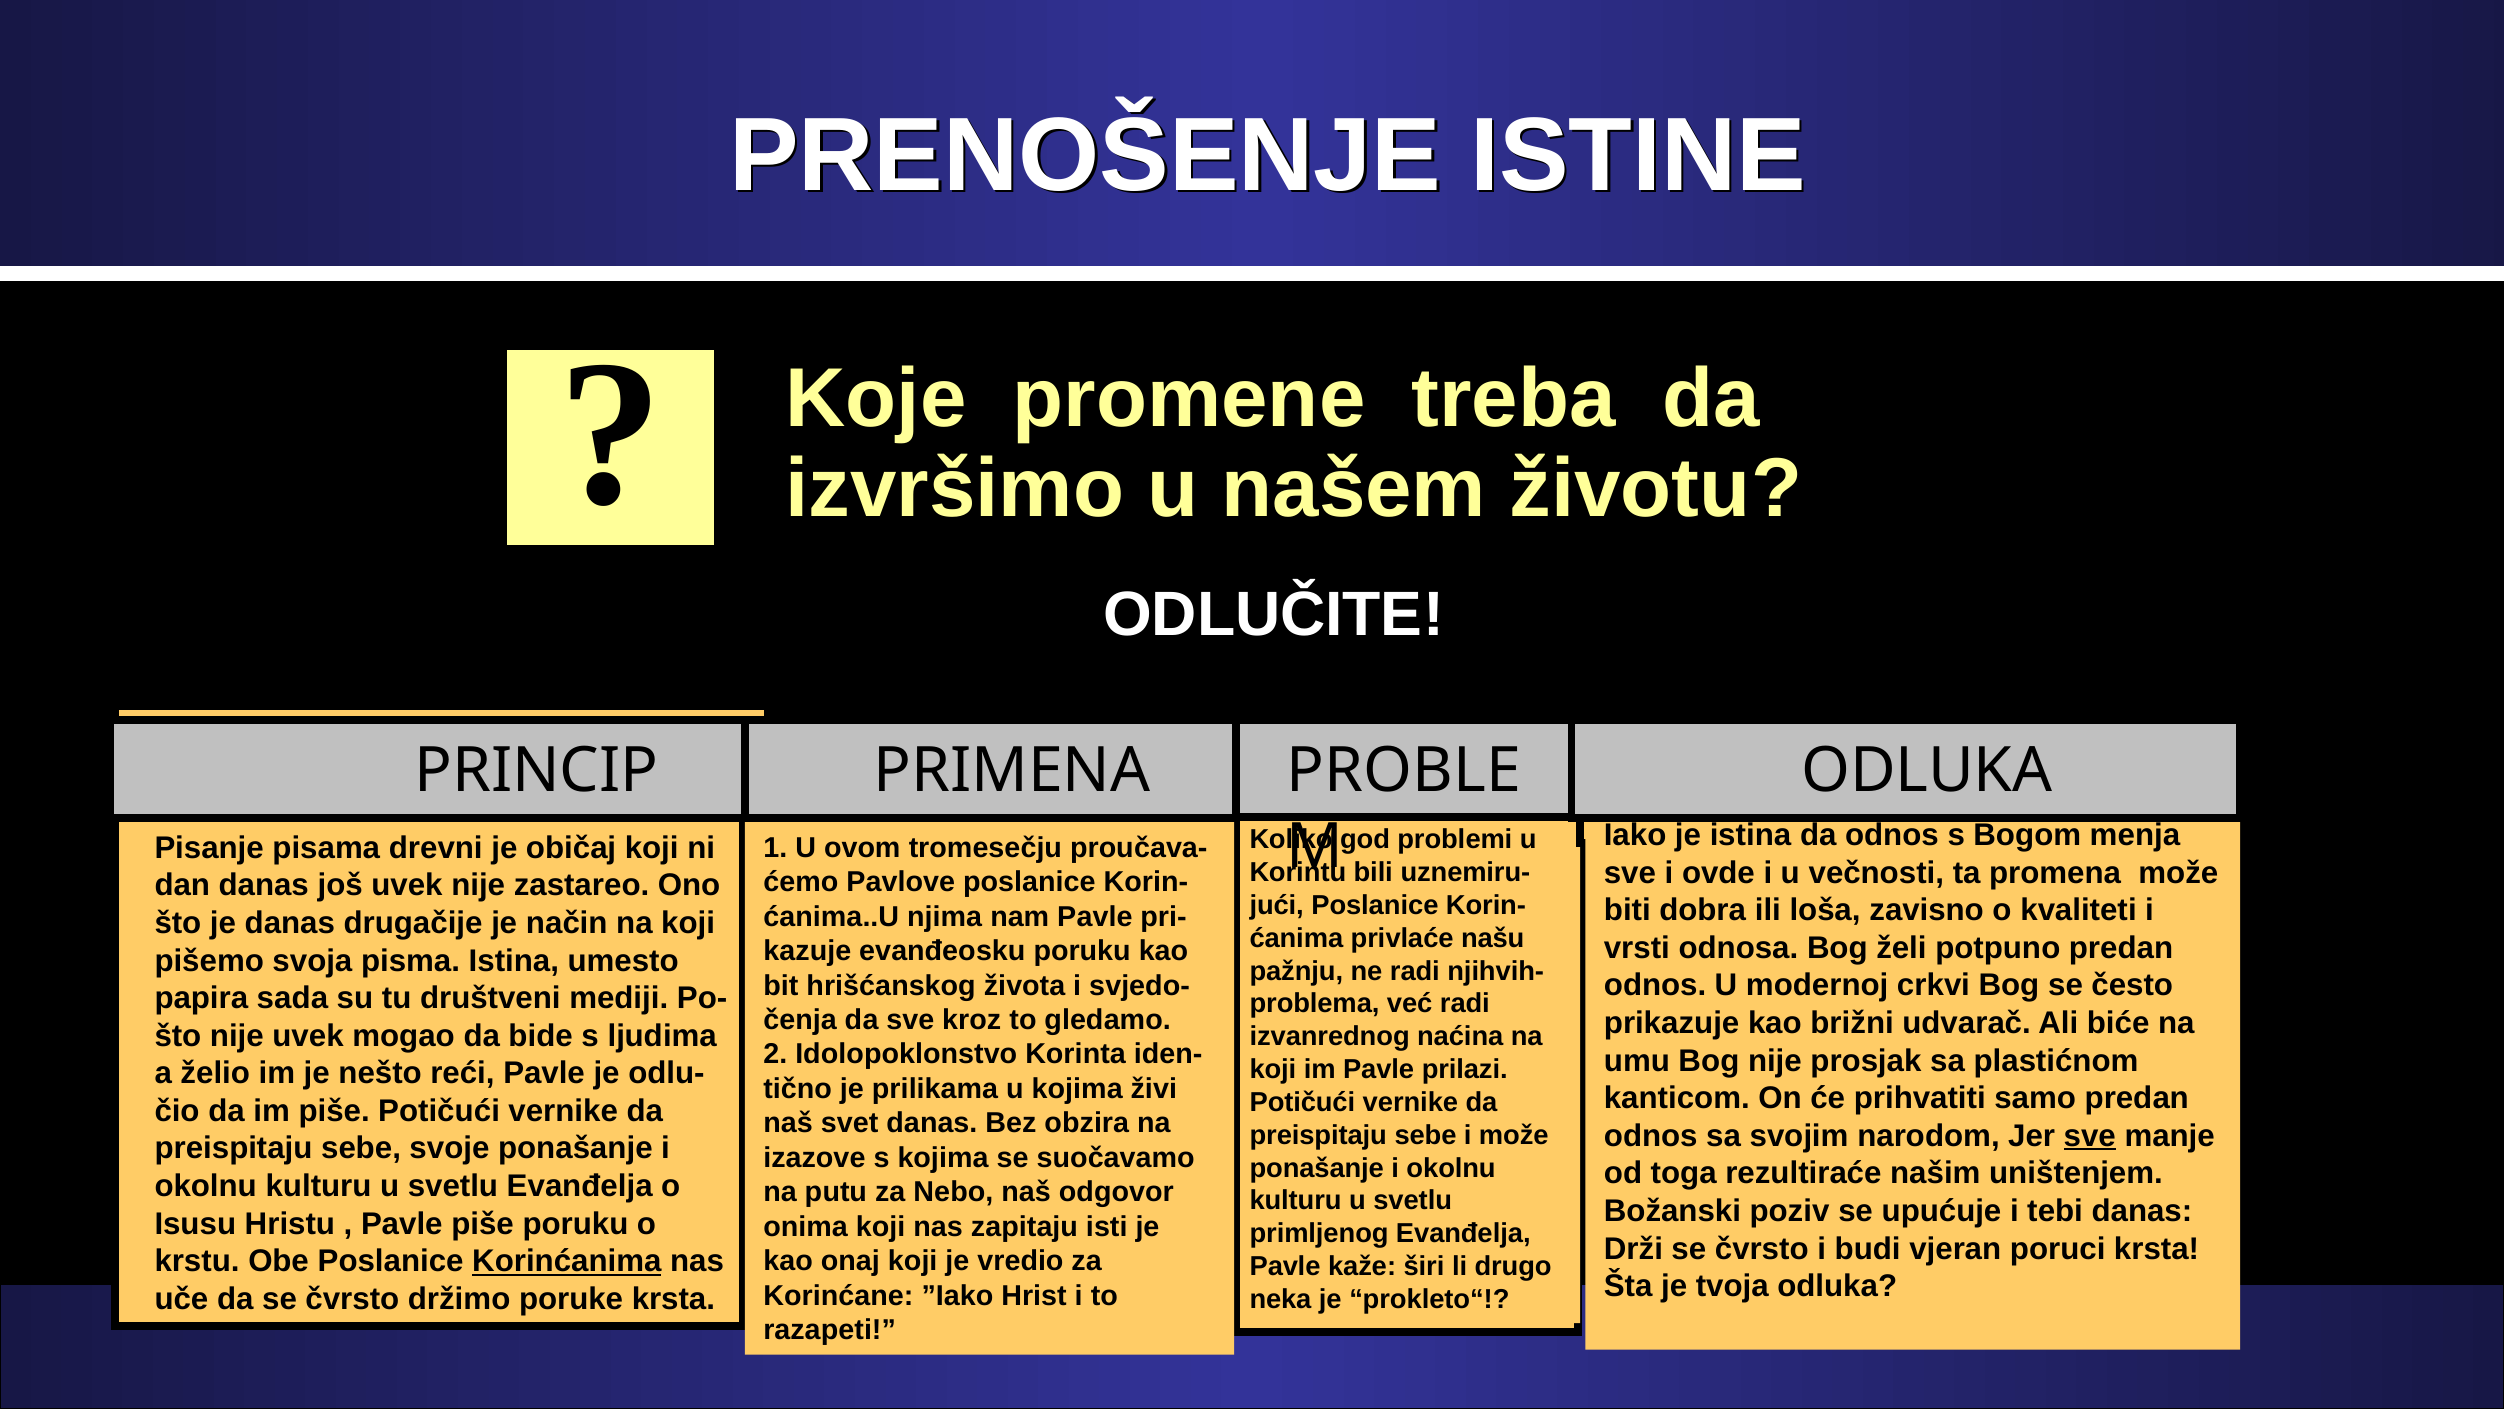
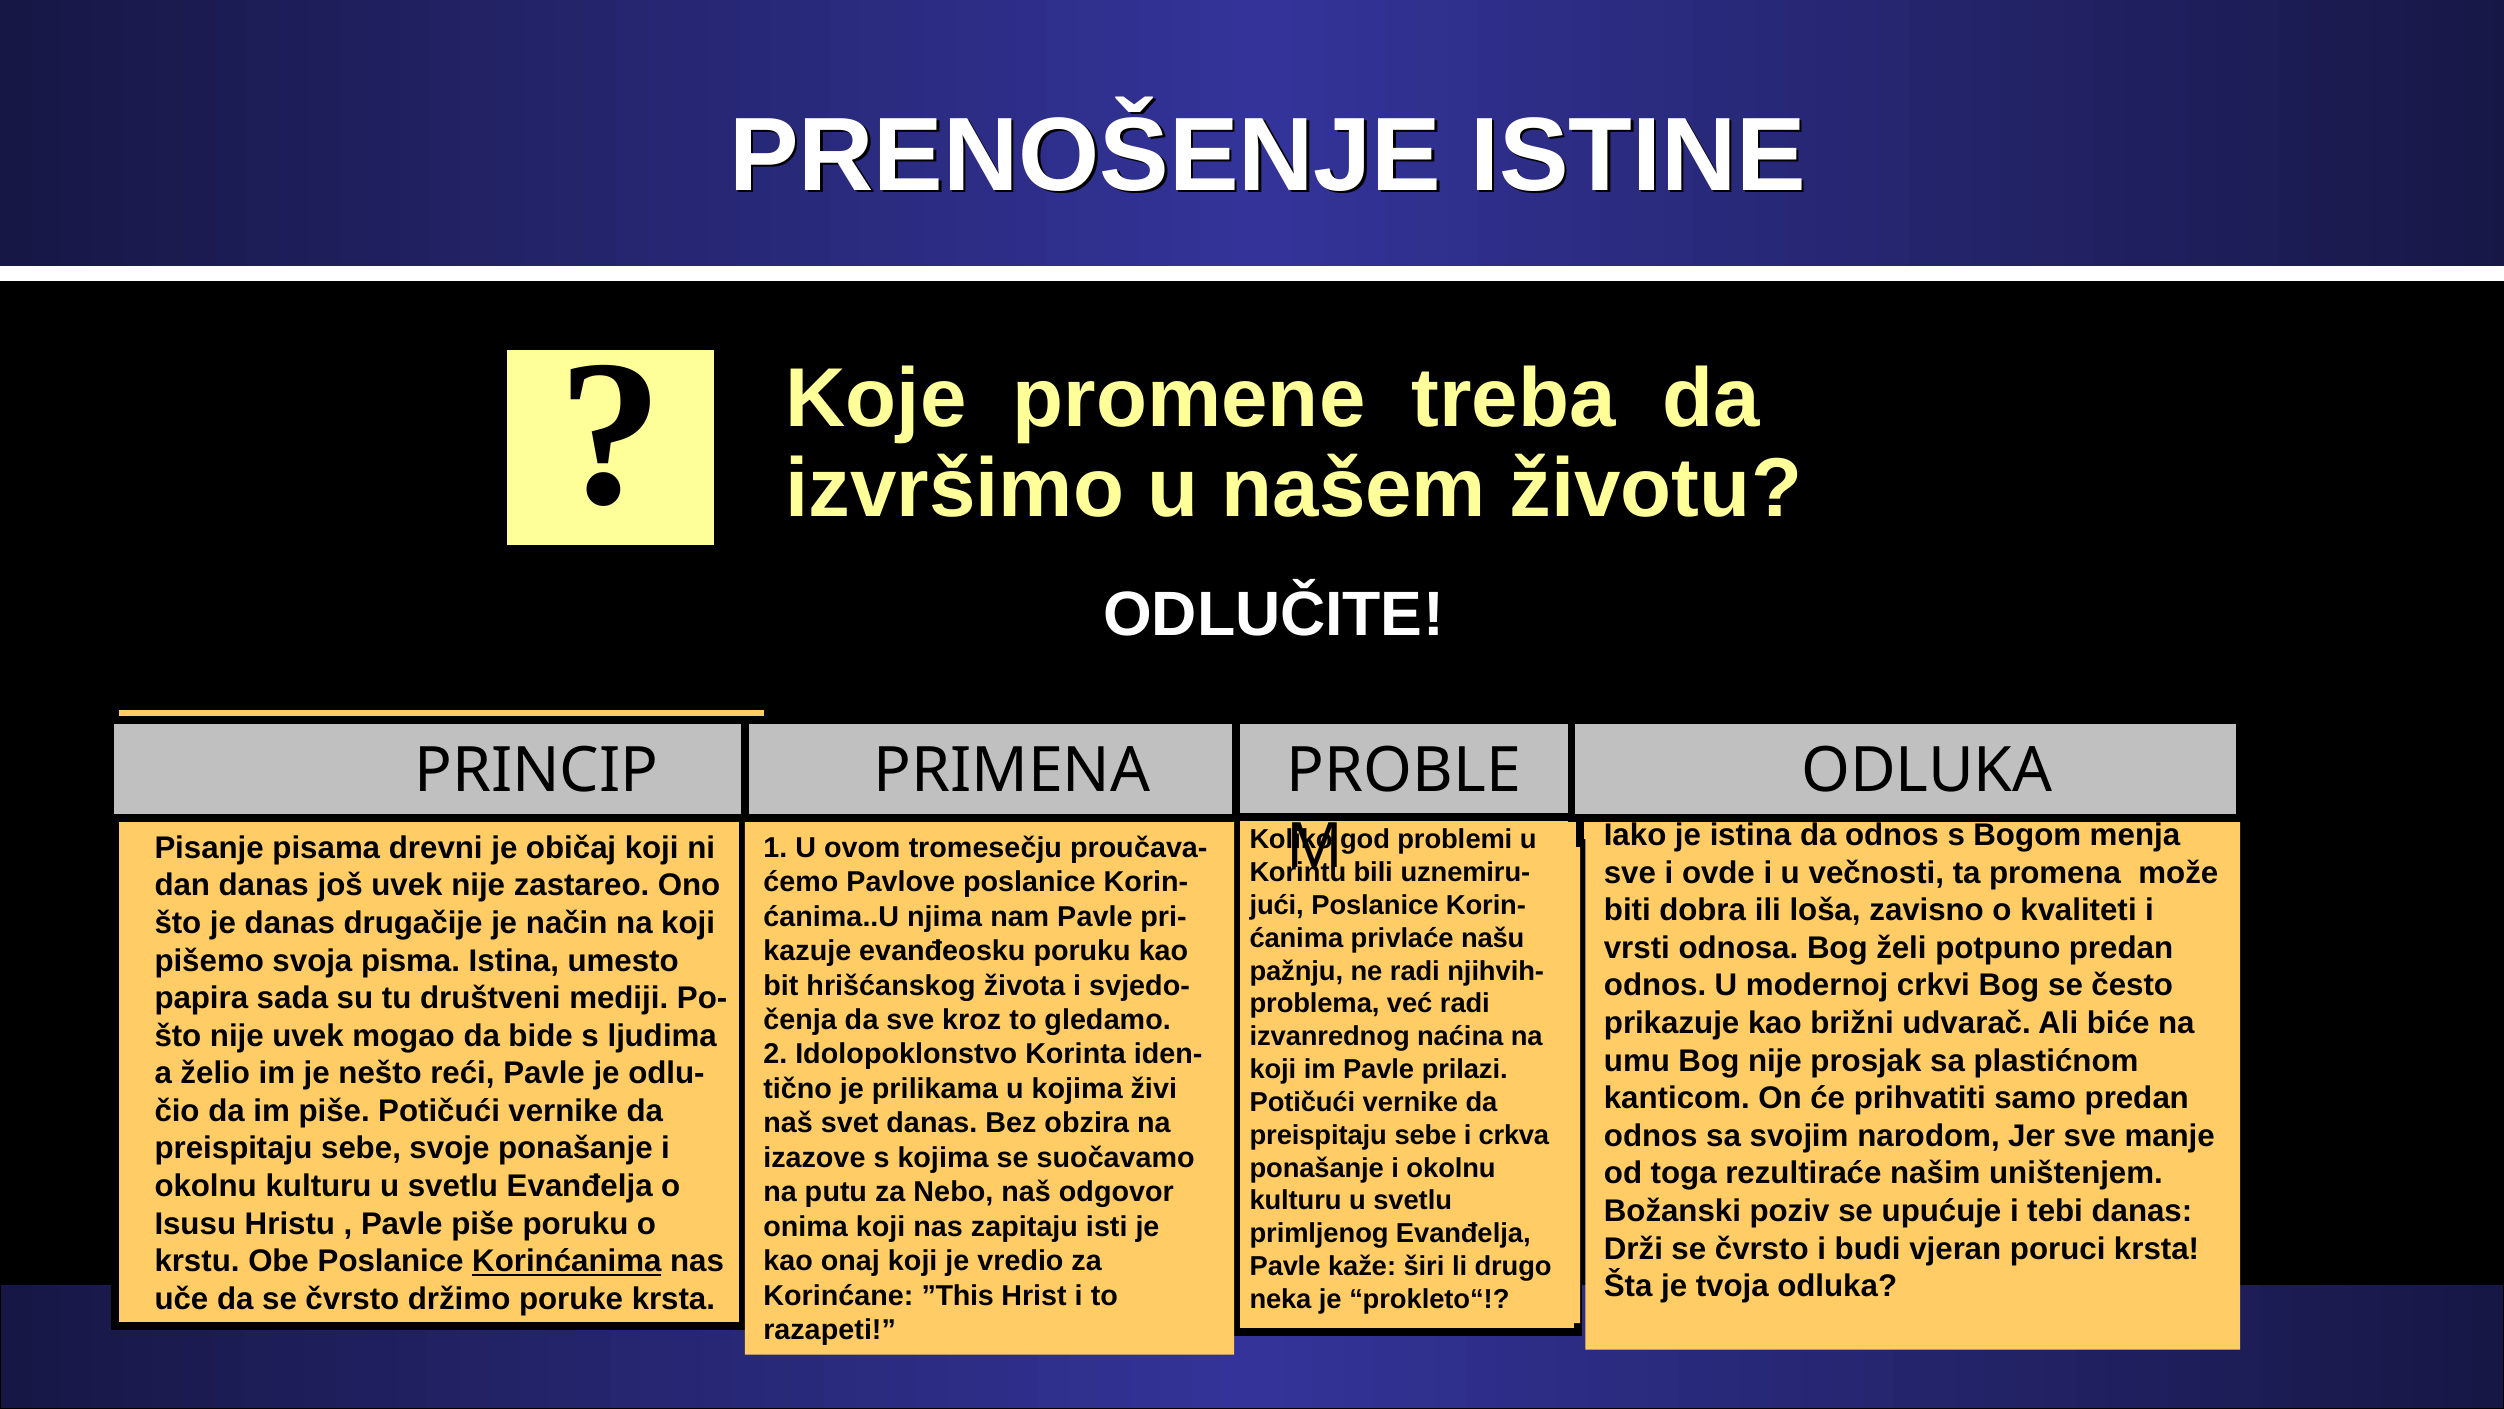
sve at (2090, 1136) underline: present -> none
i može: može -> crkva
”Iako: ”Iako -> ”This
